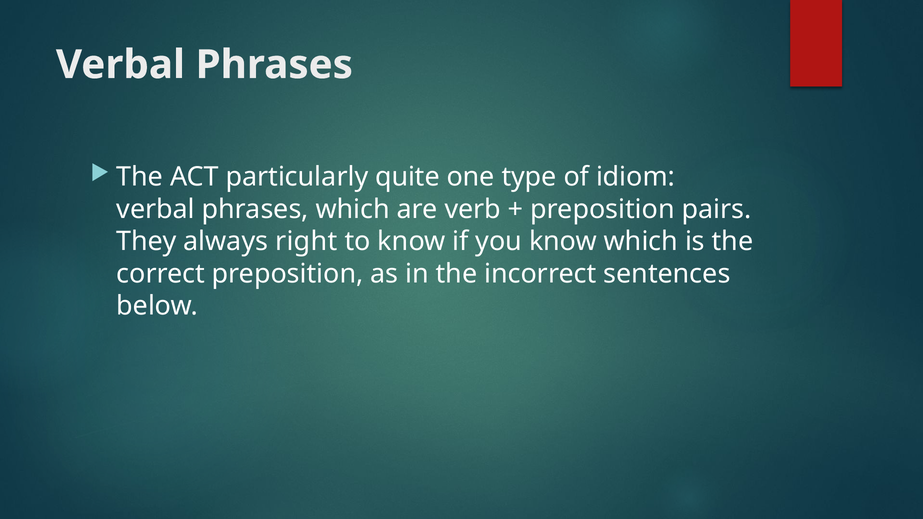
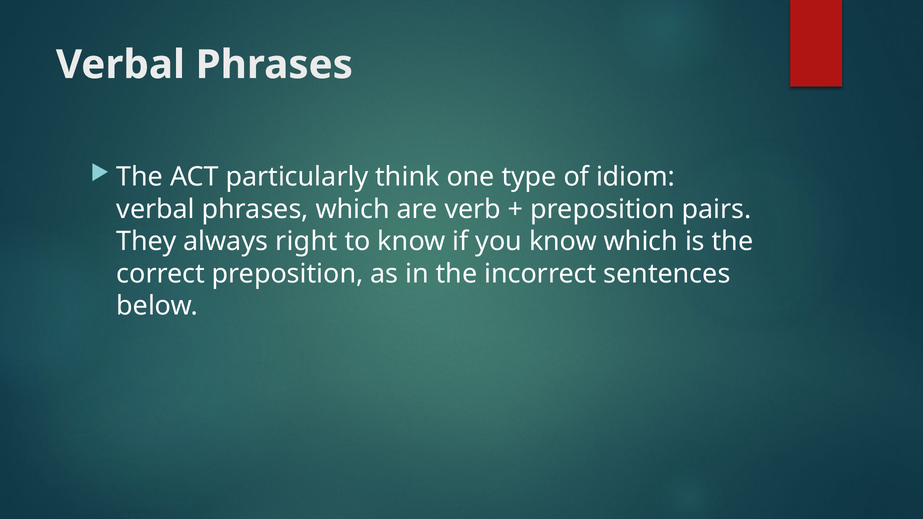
quite: quite -> think
